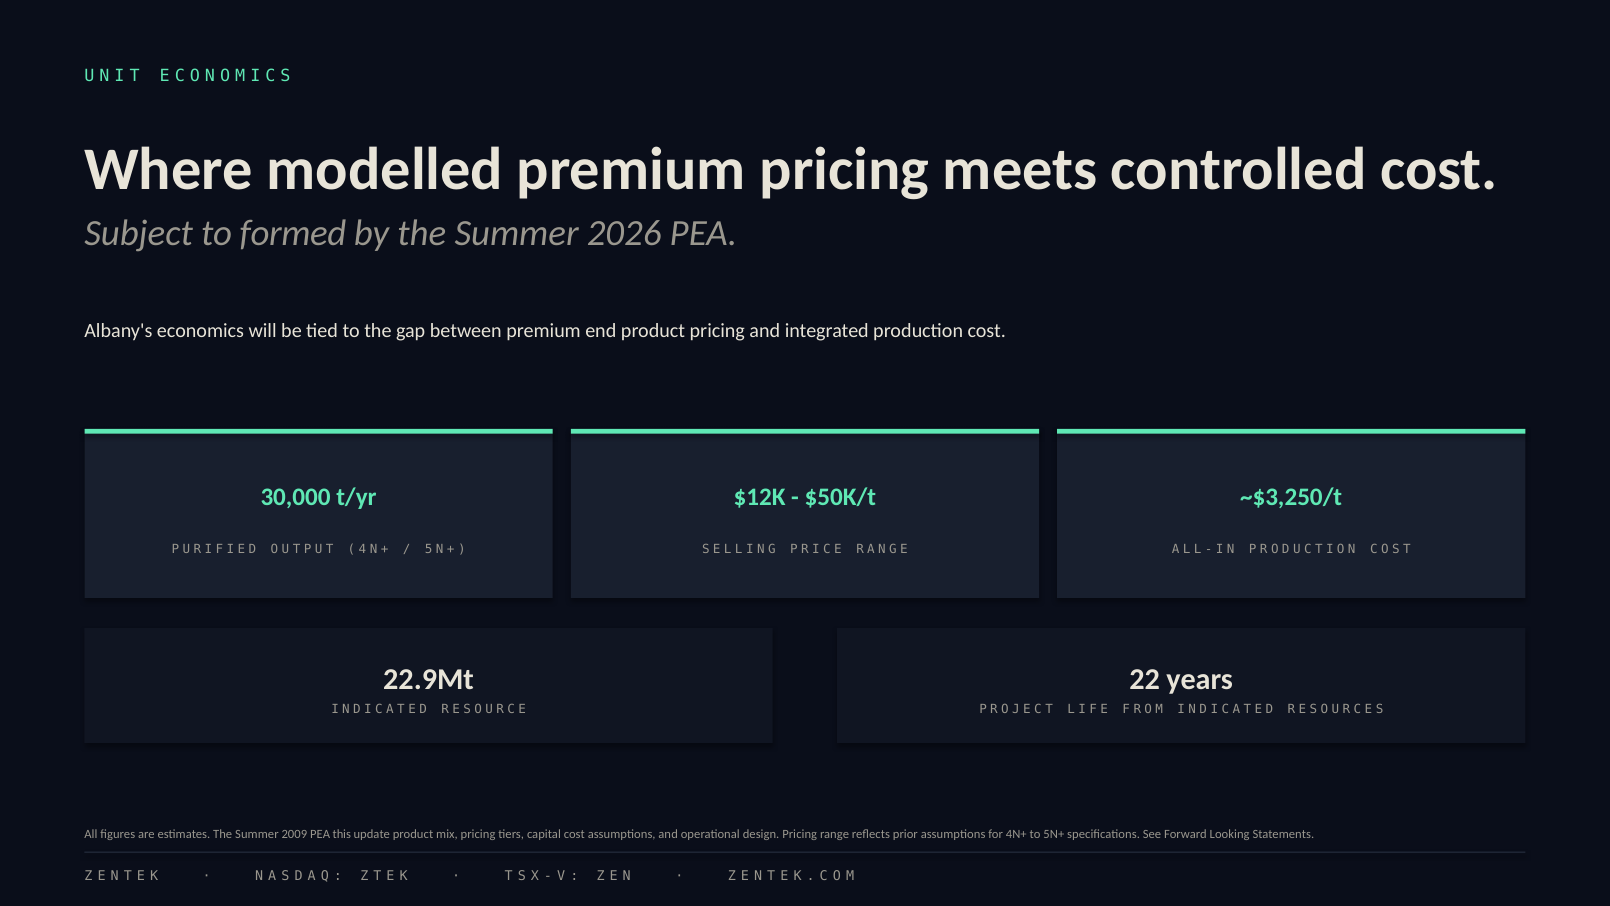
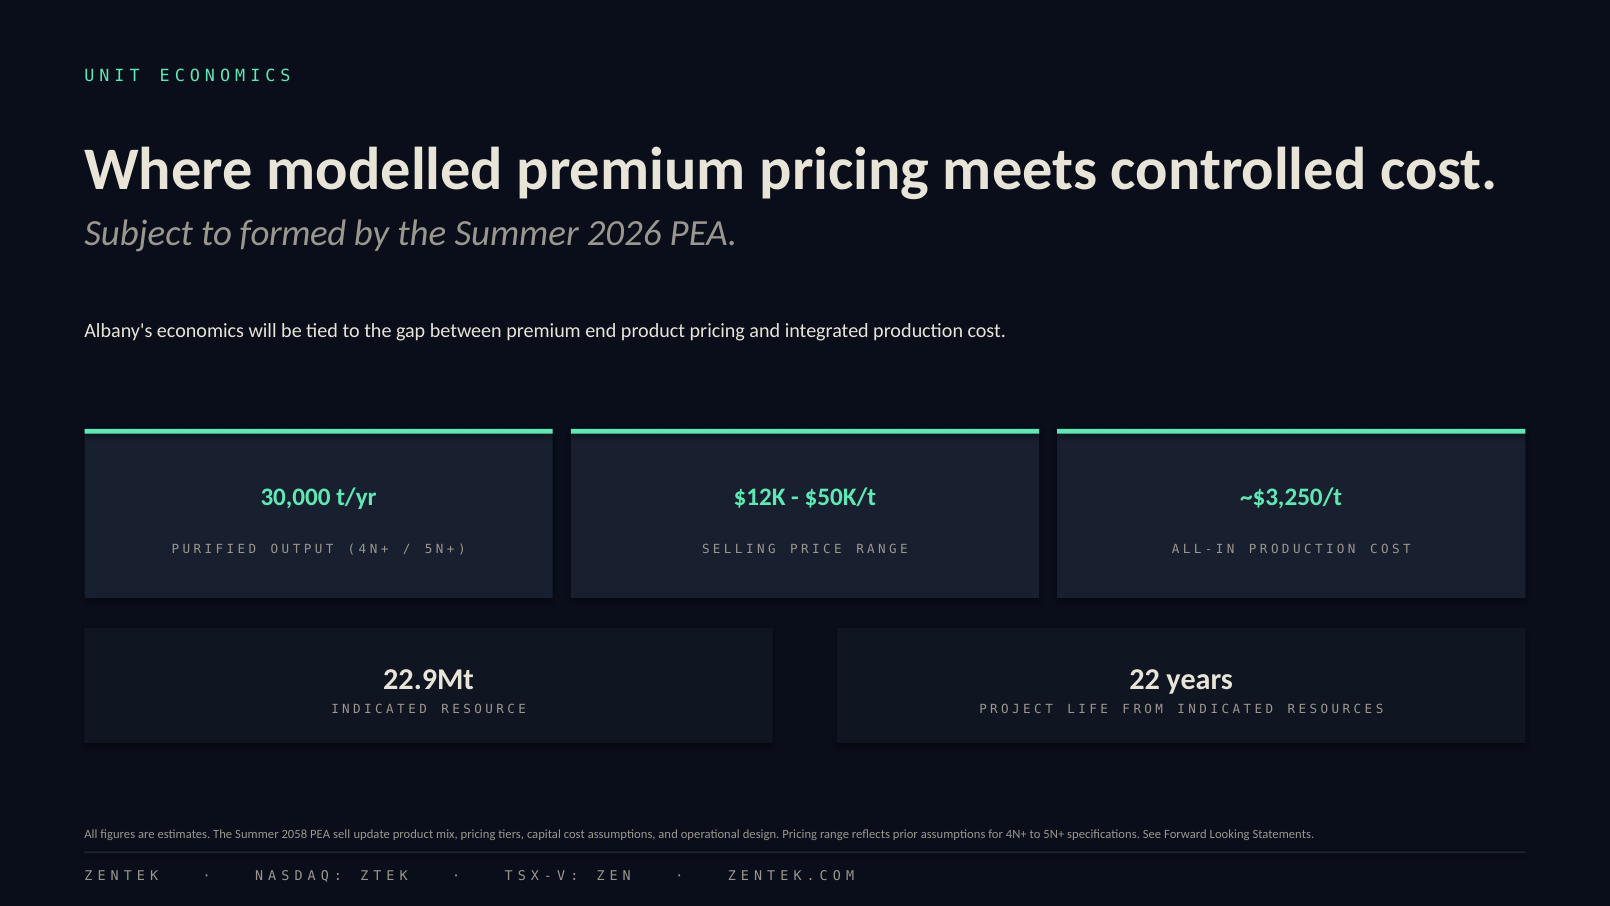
2009: 2009 -> 2058
this: this -> sell
